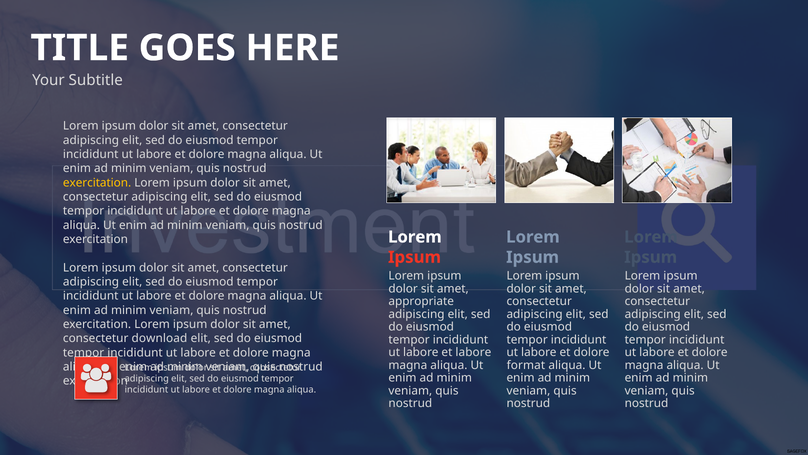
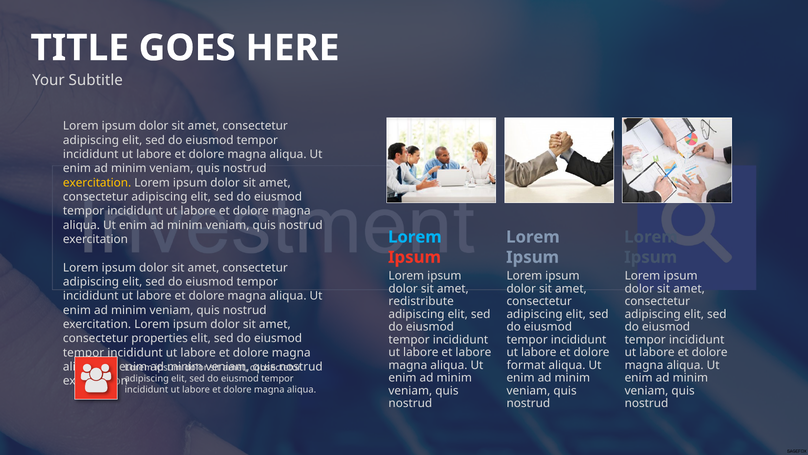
Lorem at (415, 237) colour: white -> light blue
appropriate: appropriate -> redistribute
download: download -> properties
